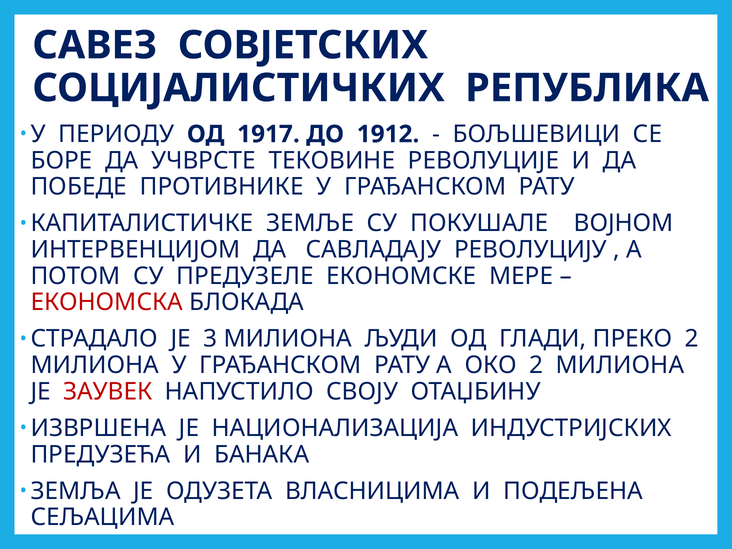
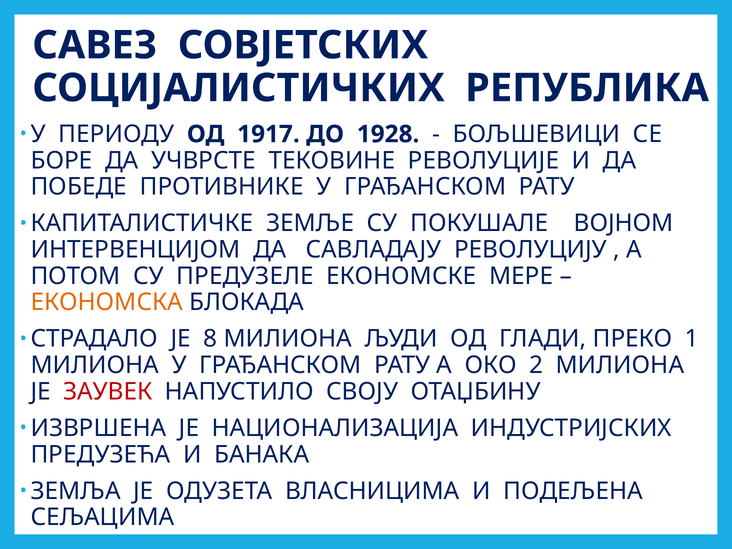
1912: 1912 -> 1928
ЕКОНОМСКА colour: red -> orange
3: 3 -> 8
ПРЕКО 2: 2 -> 1
